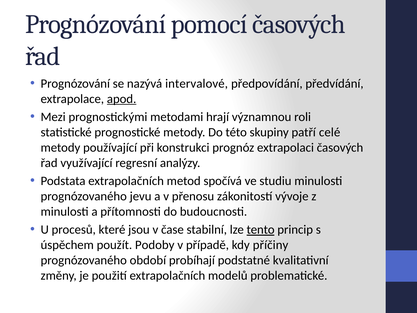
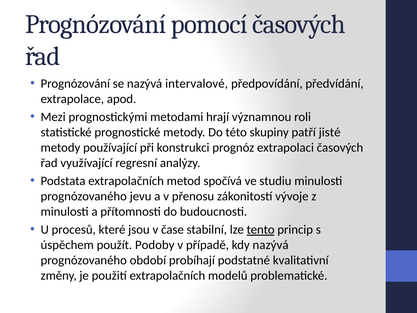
apod underline: present -> none
celé: celé -> jisté
kdy příčiny: příčiny -> nazývá
